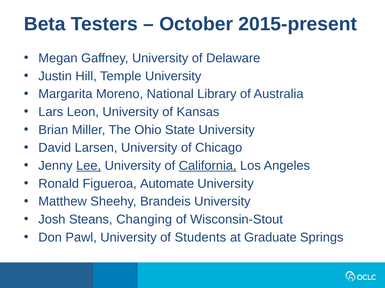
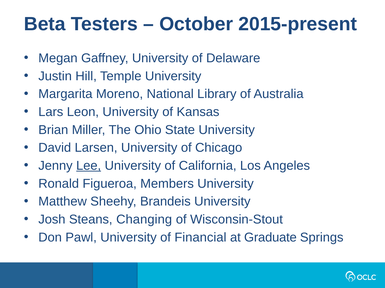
California underline: present -> none
Automate: Automate -> Members
Students: Students -> Financial
